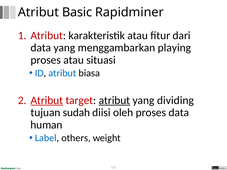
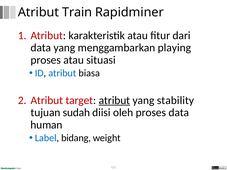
Basic: Basic -> Train
Atribut at (47, 100) underline: present -> none
dividing: dividing -> stability
others: others -> bidang
